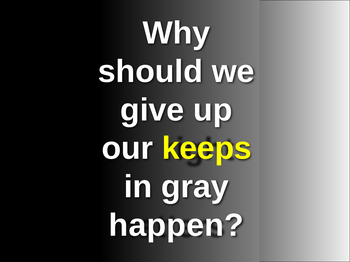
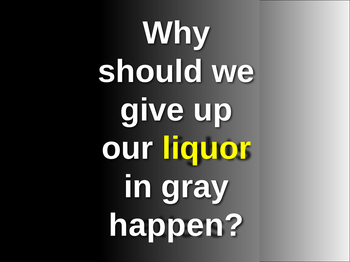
keeps: keeps -> liquor
